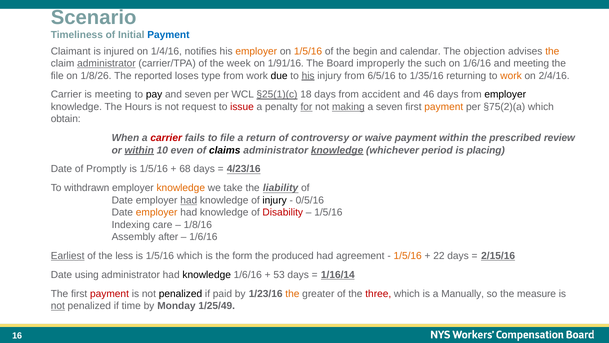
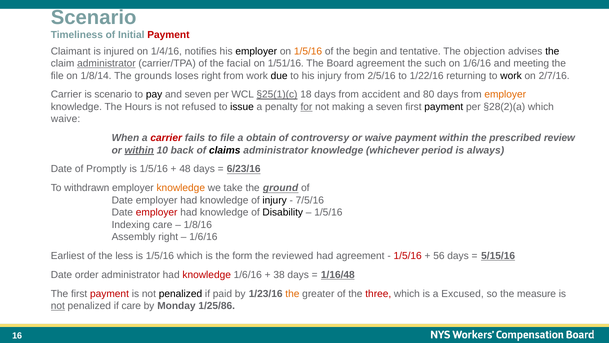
Payment at (168, 35) colour: blue -> red
employer at (256, 51) colour: orange -> black
calendar: calendar -> tentative
the at (552, 51) colour: orange -> black
week: week -> facial
1/91/16: 1/91/16 -> 1/51/16
Board improperly: improperly -> agreement
1/8/26: 1/8/26 -> 1/8/14
reported: reported -> grounds
loses type: type -> right
his at (308, 76) underline: present -> none
6/5/16: 6/5/16 -> 2/5/16
1/35/16: 1/35/16 -> 1/22/16
work at (511, 76) colour: orange -> black
2/4/16: 2/4/16 -> 2/7/16
is meeting: meeting -> scenario
46: 46 -> 80
employer at (505, 95) colour: black -> orange
request: request -> refused
issue colour: red -> black
making underline: present -> none
payment at (444, 107) colour: orange -> black
§75(2)(a: §75(2)(a -> §28(2)(a
obtain at (66, 119): obtain -> waive
return: return -> obtain
even: even -> back
knowledge at (337, 150) underline: present -> none
placing: placing -> always
68: 68 -> 48
4/23/16: 4/23/16 -> 6/23/16
liability: liability -> ground
had at (189, 200) underline: present -> none
0/5/16: 0/5/16 -> 7/5/16
employer at (157, 212) colour: orange -> red
Disability colour: red -> black
Assembly after: after -> right
Earliest underline: present -> none
produced: produced -> reviewed
1/5/16 at (408, 256) colour: orange -> red
22: 22 -> 56
2/15/16: 2/15/16 -> 5/15/16
using: using -> order
knowledge at (207, 274) colour: black -> red
53: 53 -> 38
1/16/14: 1/16/14 -> 1/16/48
Manually: Manually -> Excused
if time: time -> care
1/25/49: 1/25/49 -> 1/25/86
